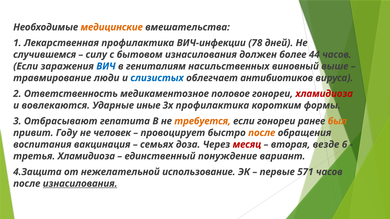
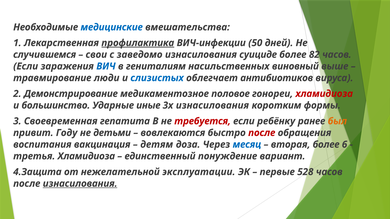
медицинские colour: orange -> blue
профилактика at (138, 43) underline: none -> present
78: 78 -> 50
силу: силу -> свои
бытовом: бытовом -> заведомо
должен: должен -> суициде
44: 44 -> 82
Ответственность: Ответственность -> Демонстрирование
вовлекаются: вовлекаются -> большинство
3х профилактика: профилактика -> изнасилования
Отбрасывают: Отбрасывают -> Своевременная
требуется colour: orange -> red
если гонореи: гонореи -> ребёнку
человек: человек -> детьми
провоцирует: провоцирует -> вовлекаются
после at (262, 133) colour: orange -> red
семьях: семьях -> детям
месяц colour: red -> blue
вторая везде: везде -> более
использование: использование -> эксплуатации
571: 571 -> 528
